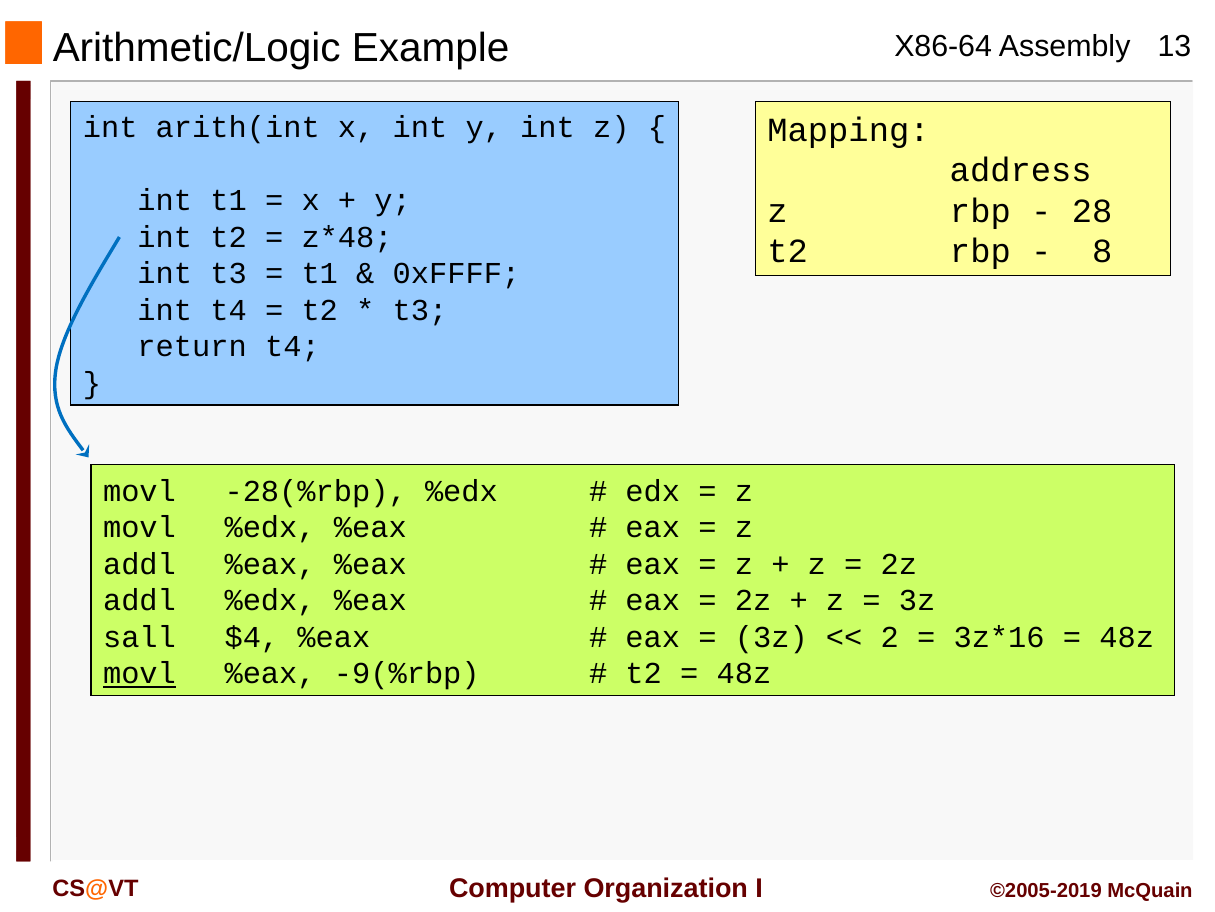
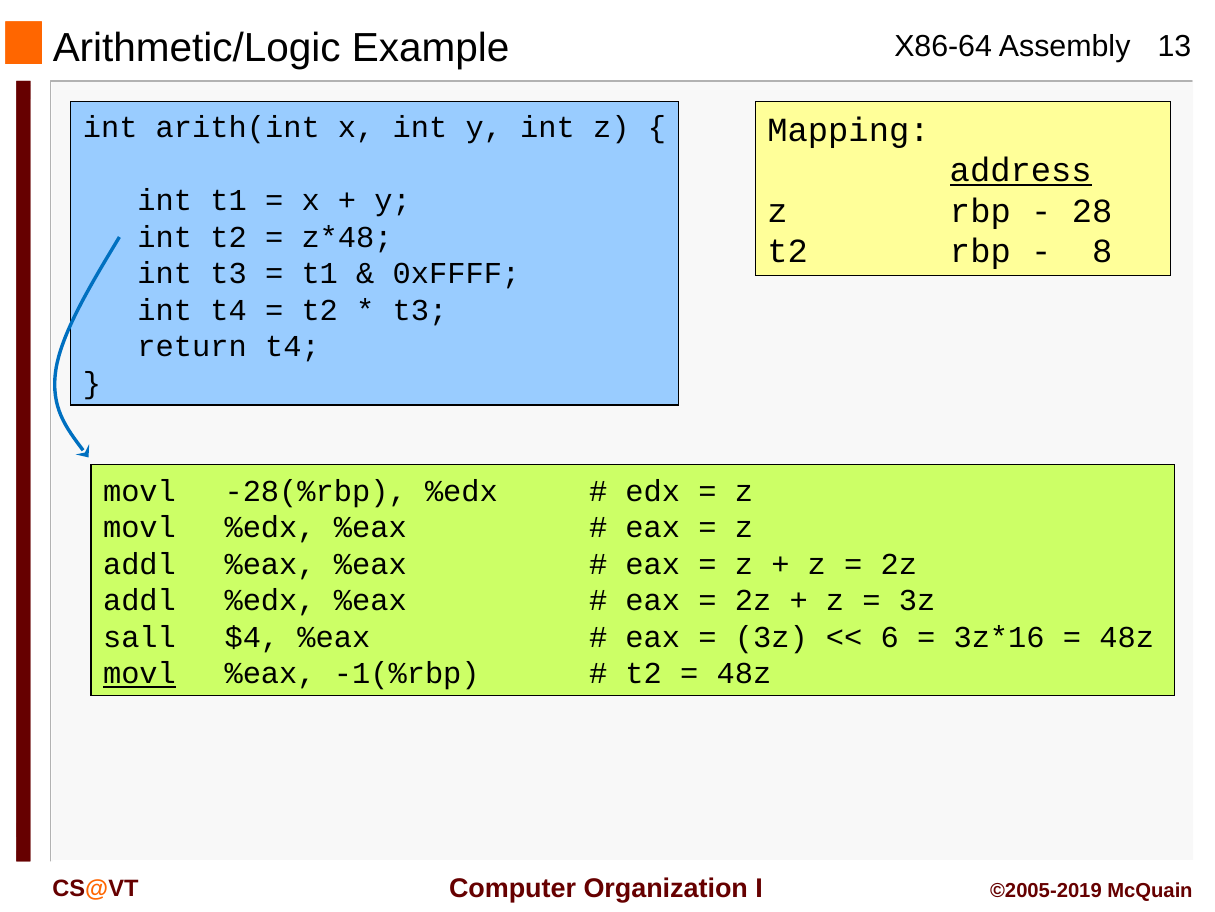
address underline: none -> present
2: 2 -> 6
-9(%rbp: -9(%rbp -> -1(%rbp
